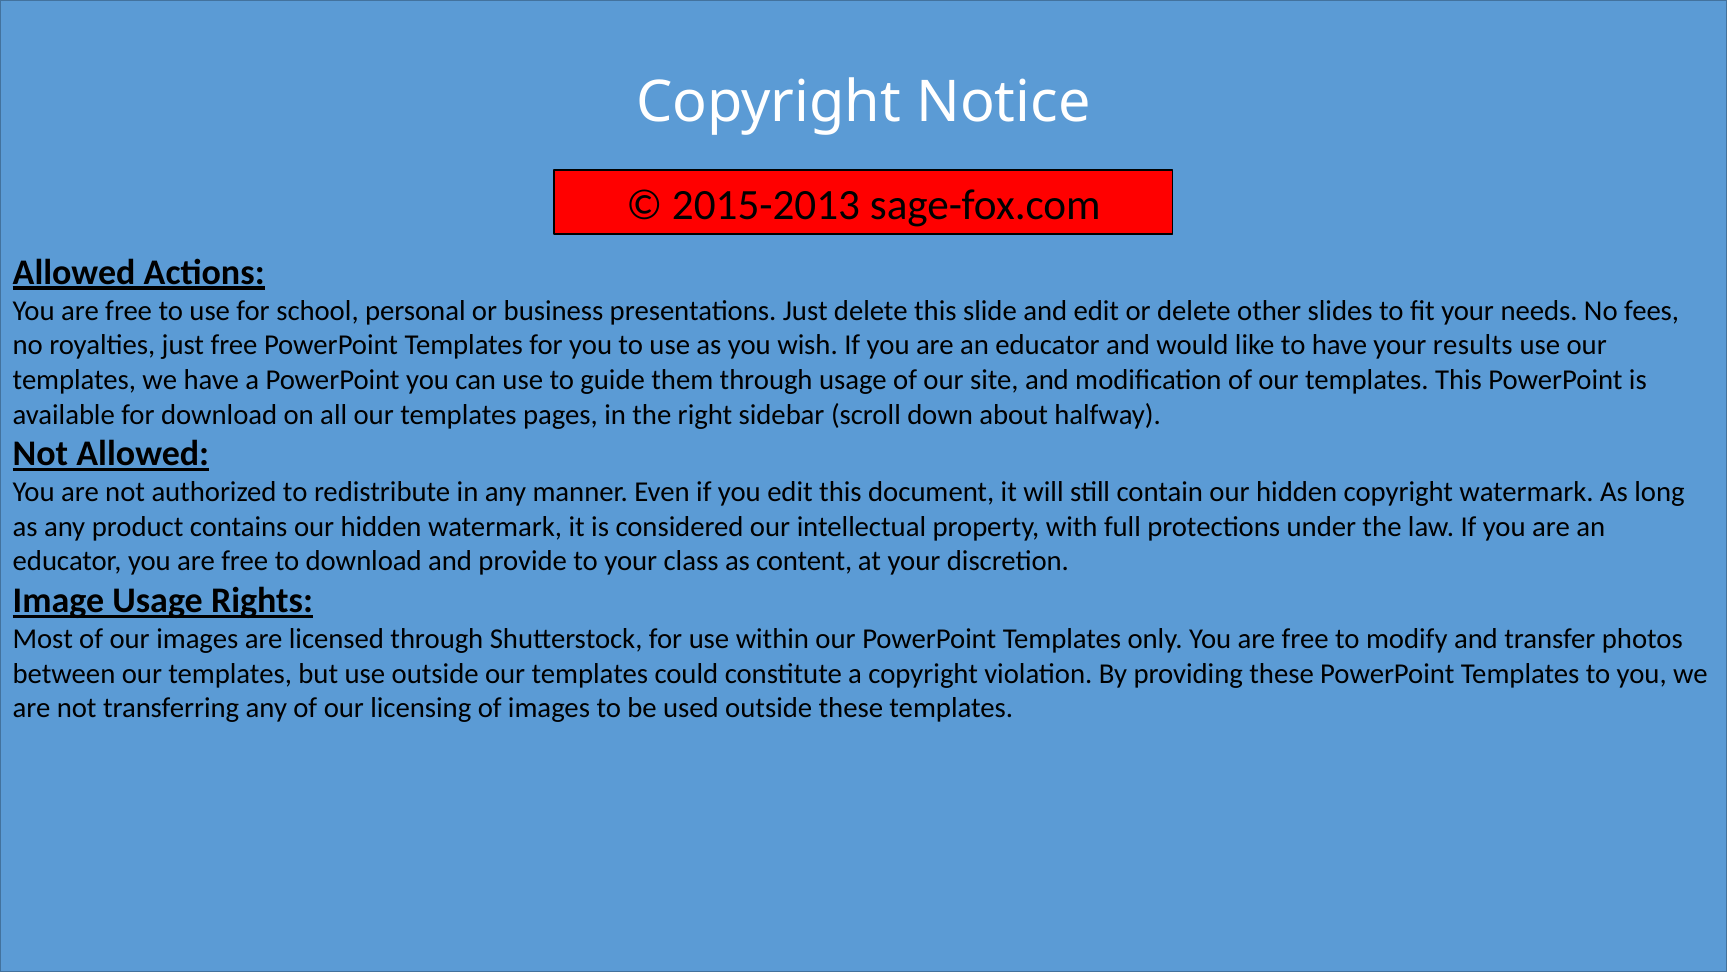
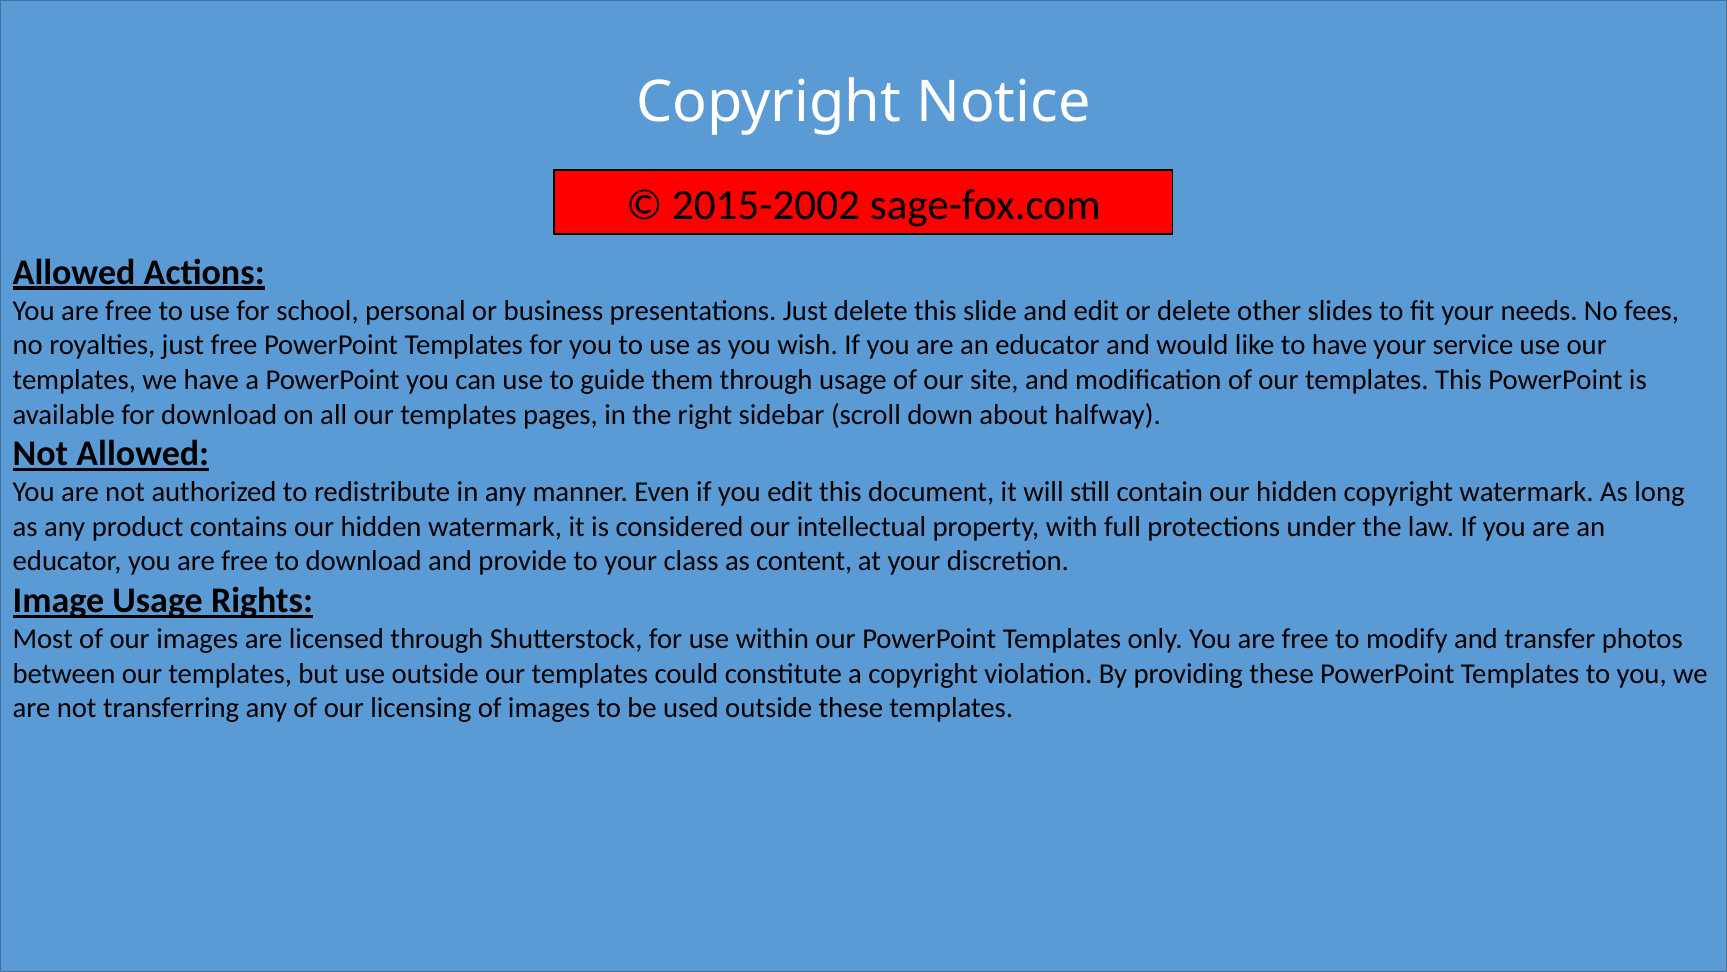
2015-2013: 2015-2013 -> 2015-2002
results: results -> service
